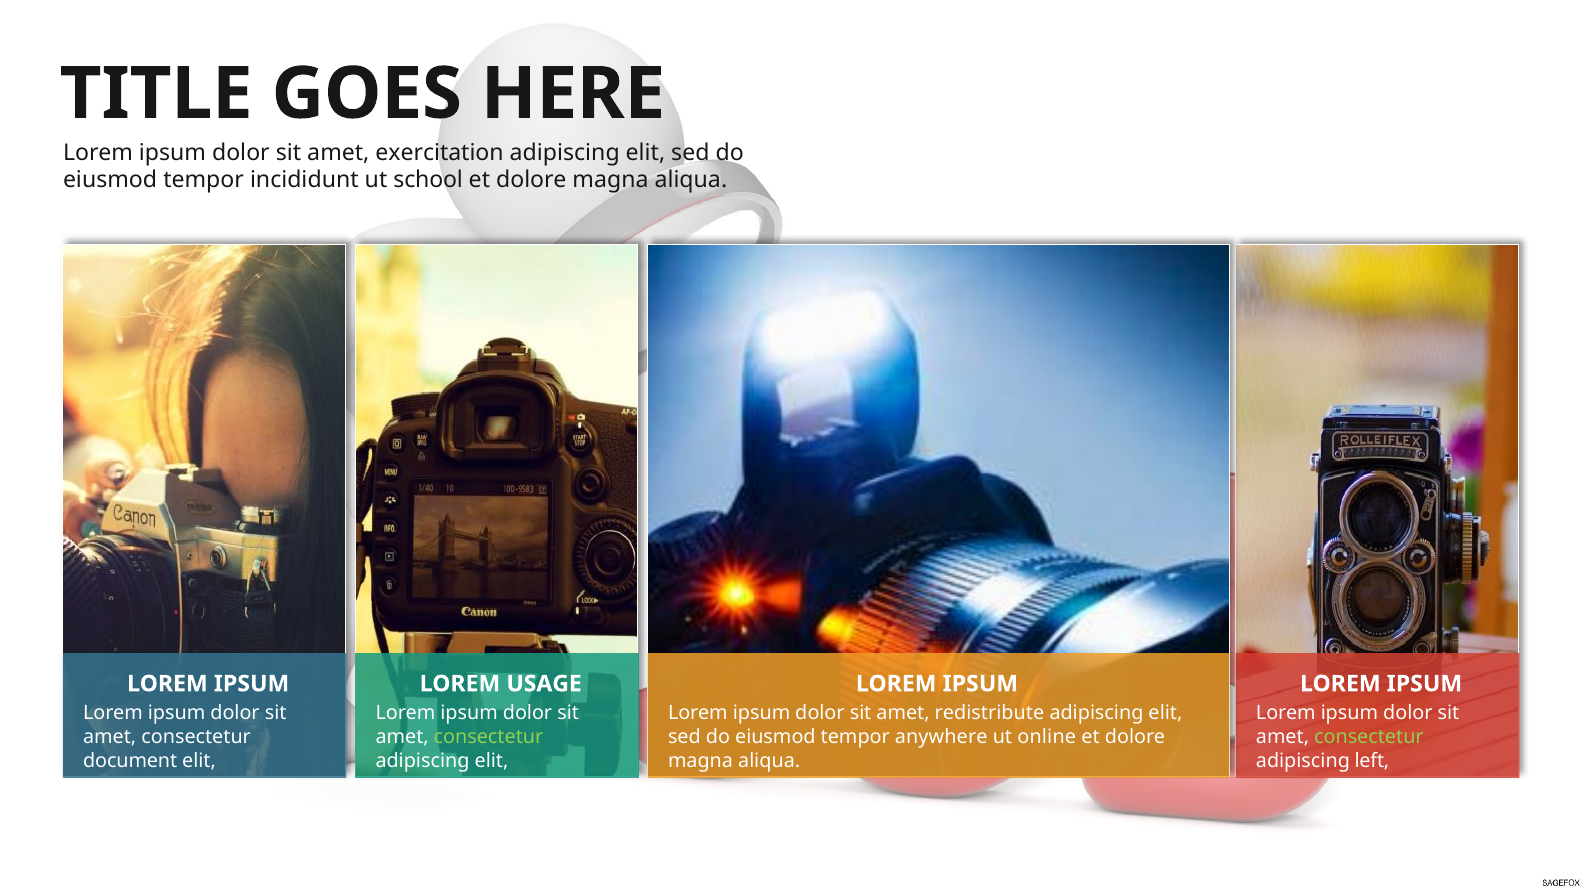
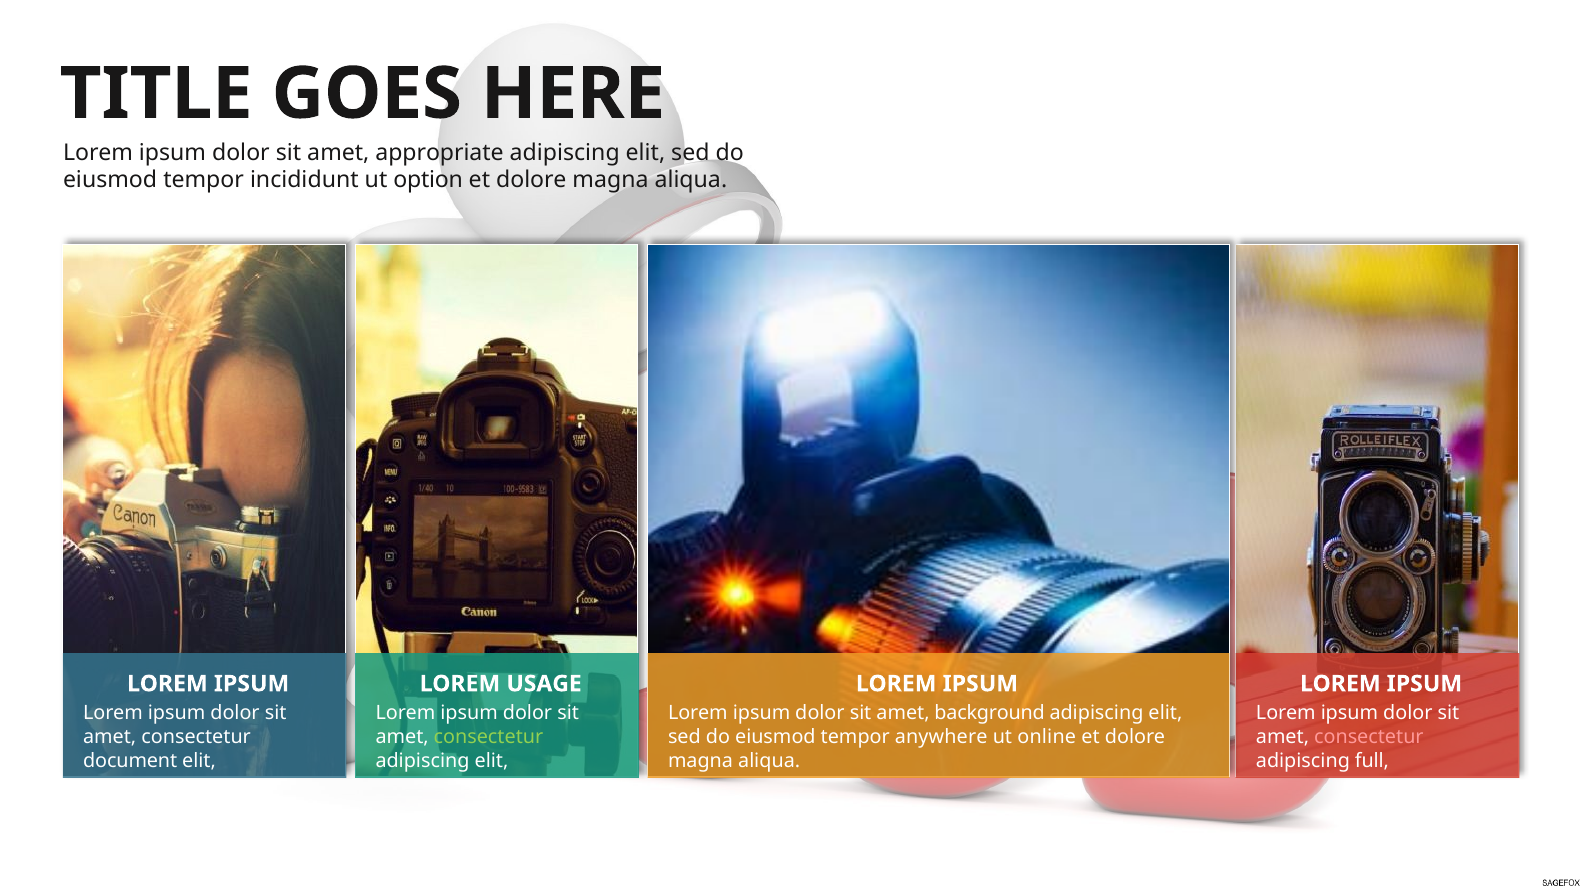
exercitation: exercitation -> appropriate
school: school -> option
redistribute: redistribute -> background
consectetur at (1369, 737) colour: light green -> pink
left: left -> full
